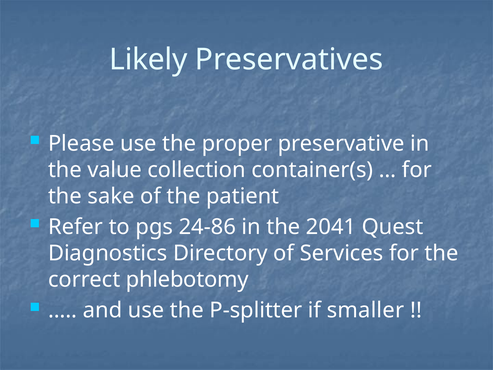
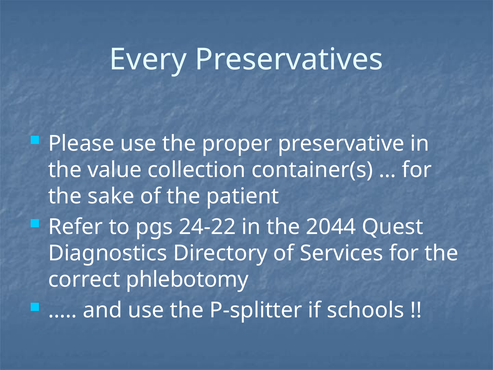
Likely: Likely -> Every
24-86: 24-86 -> 24-22
2041: 2041 -> 2044
smaller: smaller -> schools
